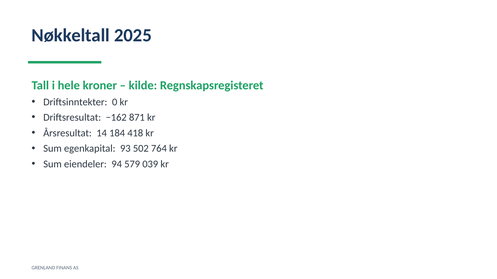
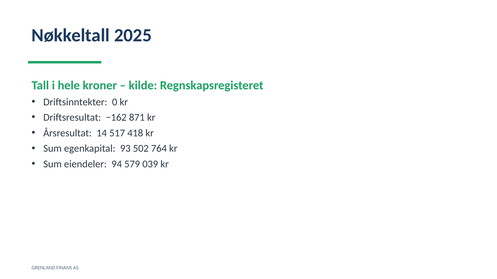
184: 184 -> 517
